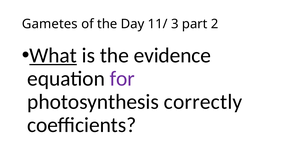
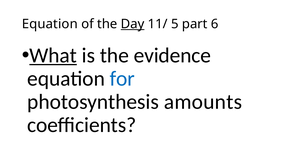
Gametes at (50, 24): Gametes -> Equation
Day underline: none -> present
3: 3 -> 5
2: 2 -> 6
for colour: purple -> blue
correctly: correctly -> amounts
